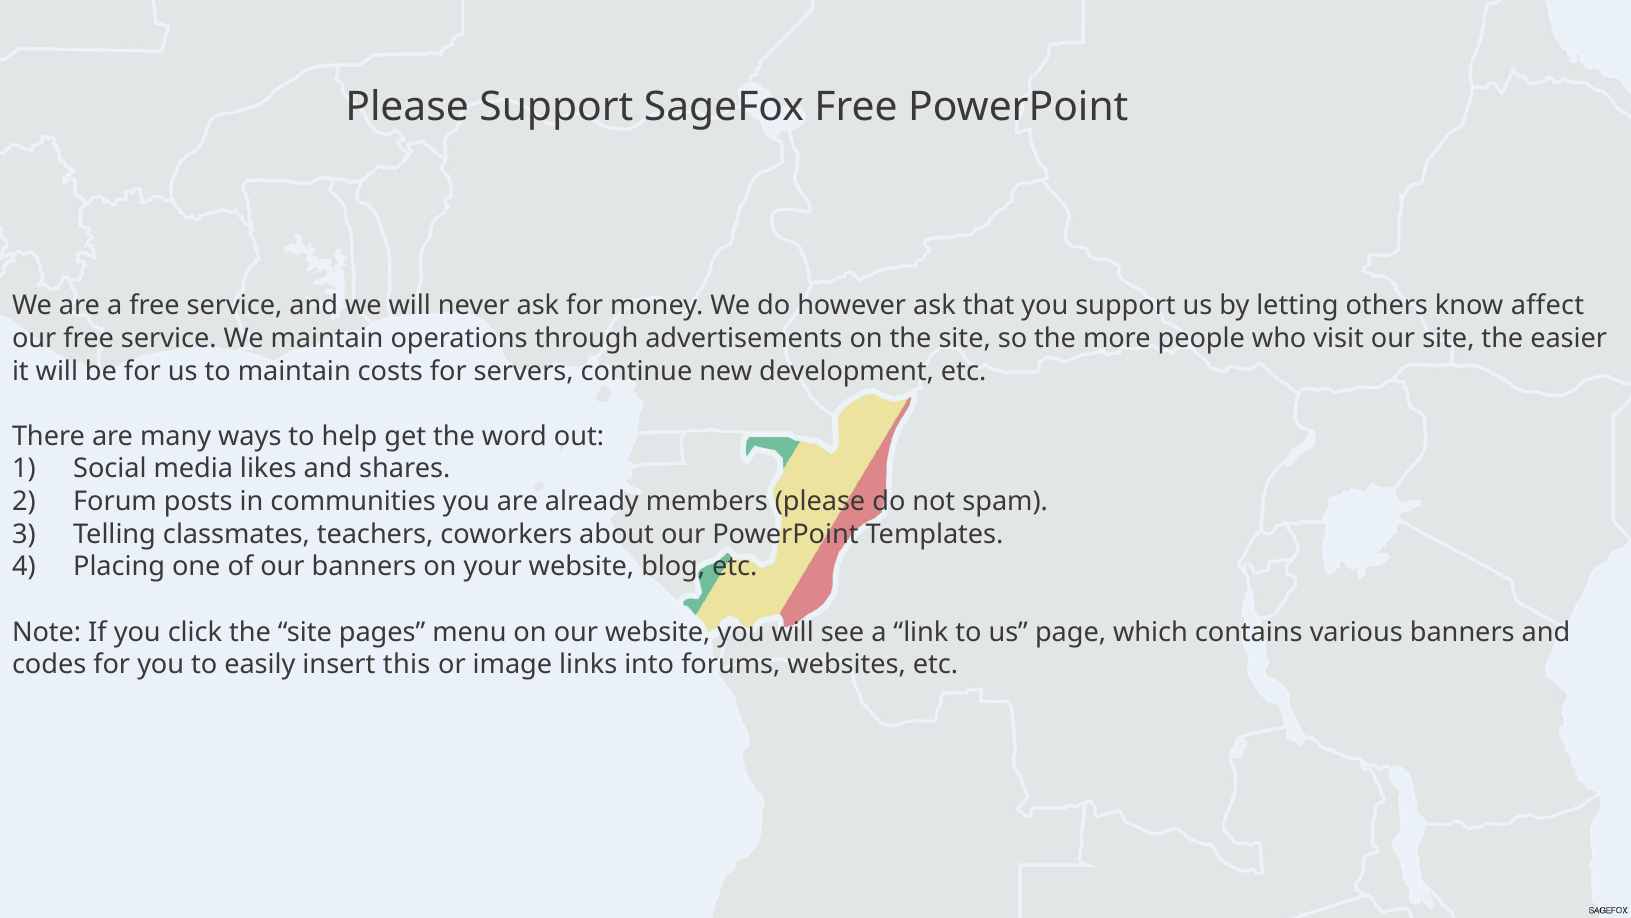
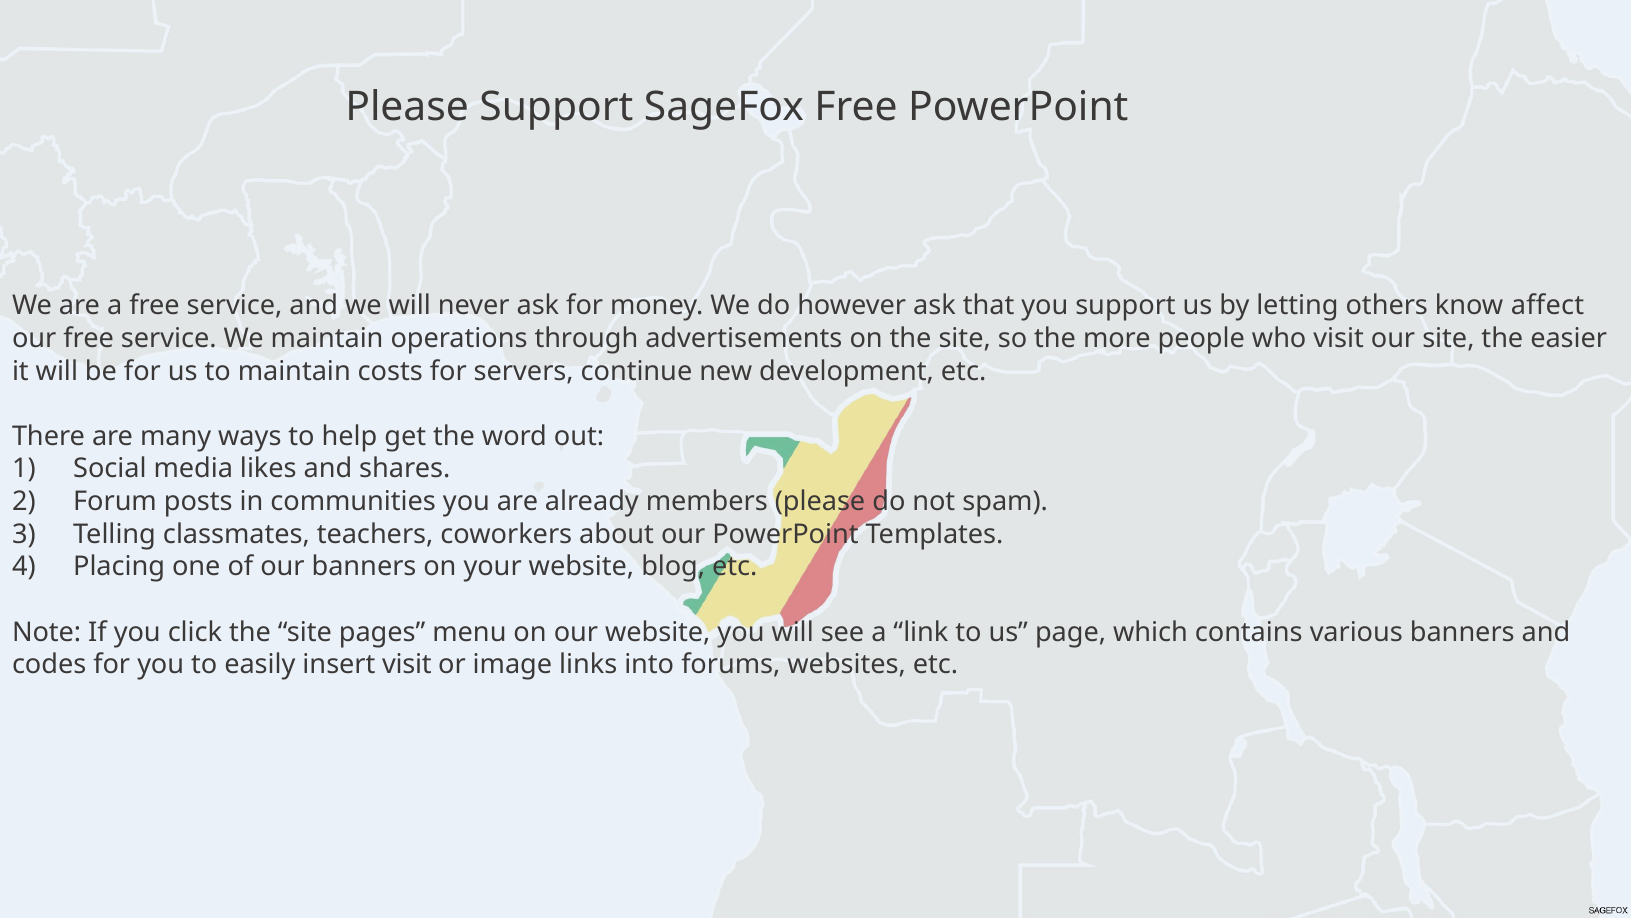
insert this: this -> visit
